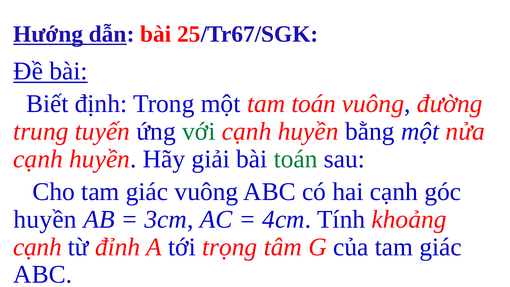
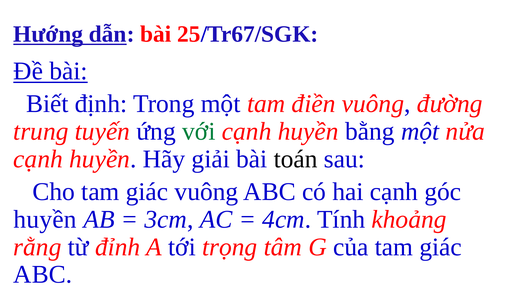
tam toán: toán -> điền
toán at (296, 159) colour: green -> black
cạnh at (37, 247): cạnh -> rằng
